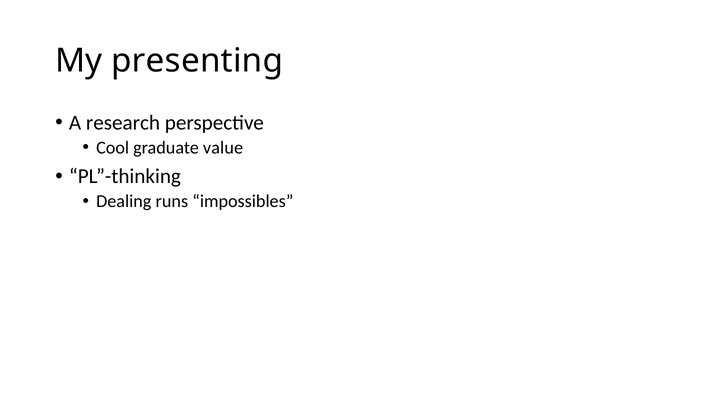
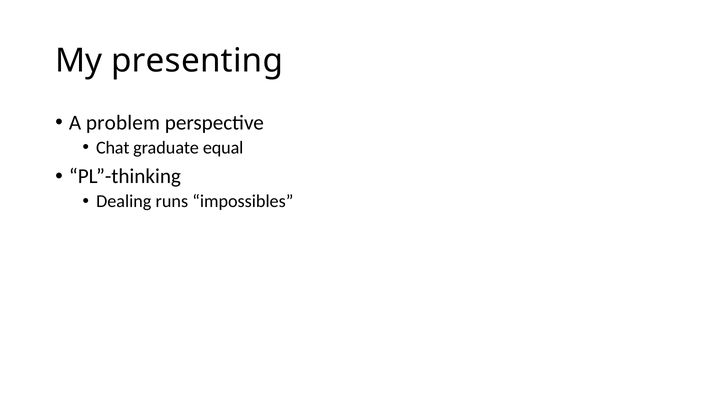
research: research -> problem
Cool: Cool -> Chat
value: value -> equal
